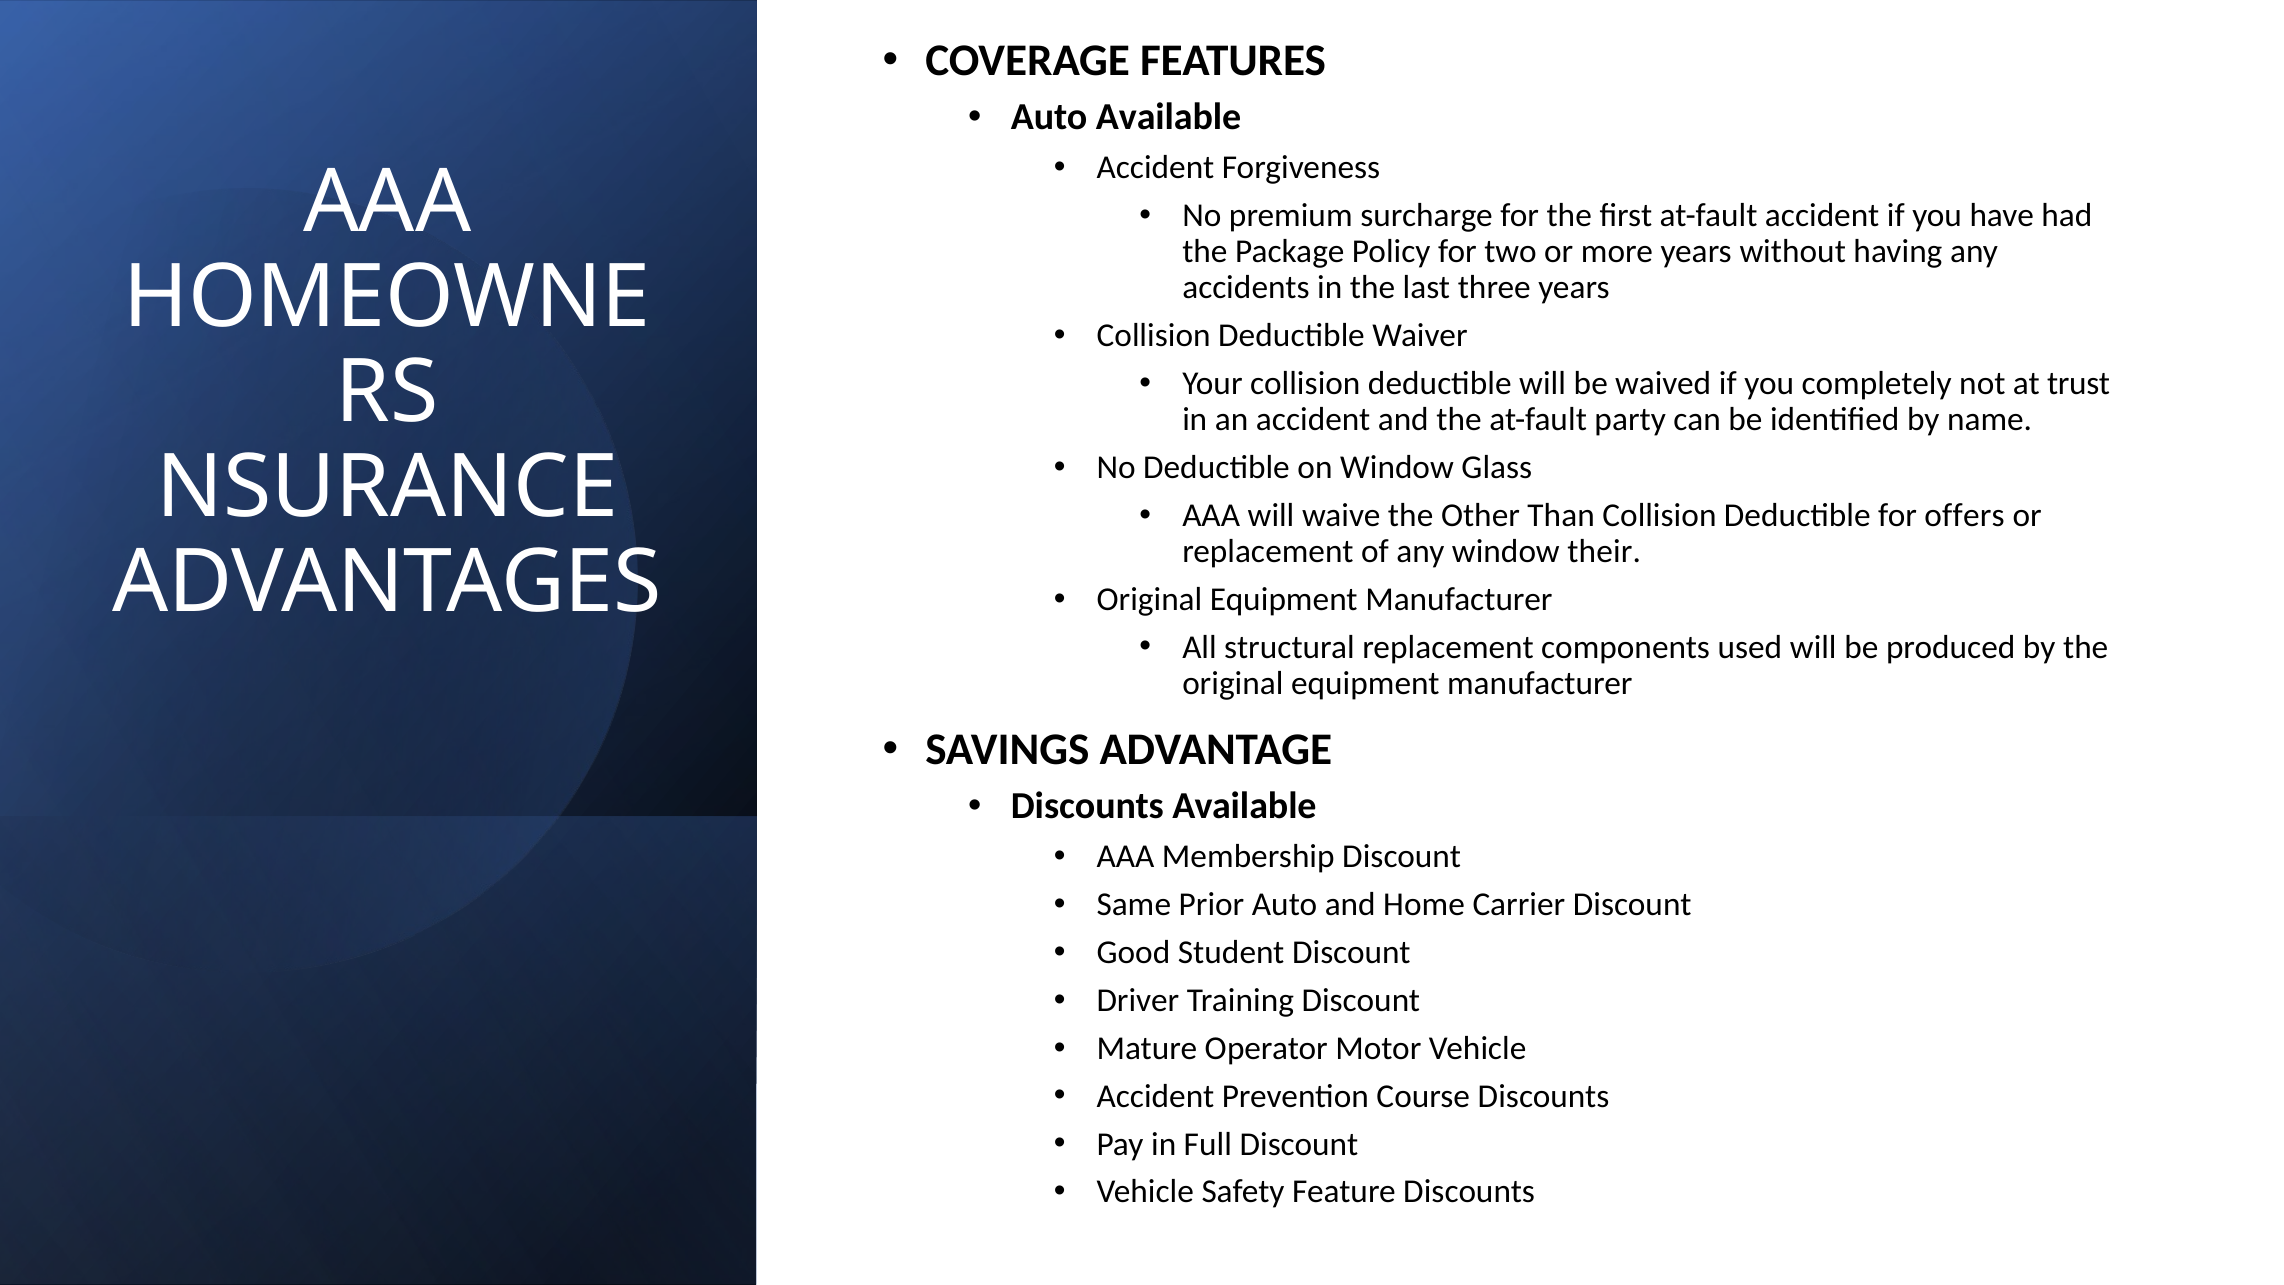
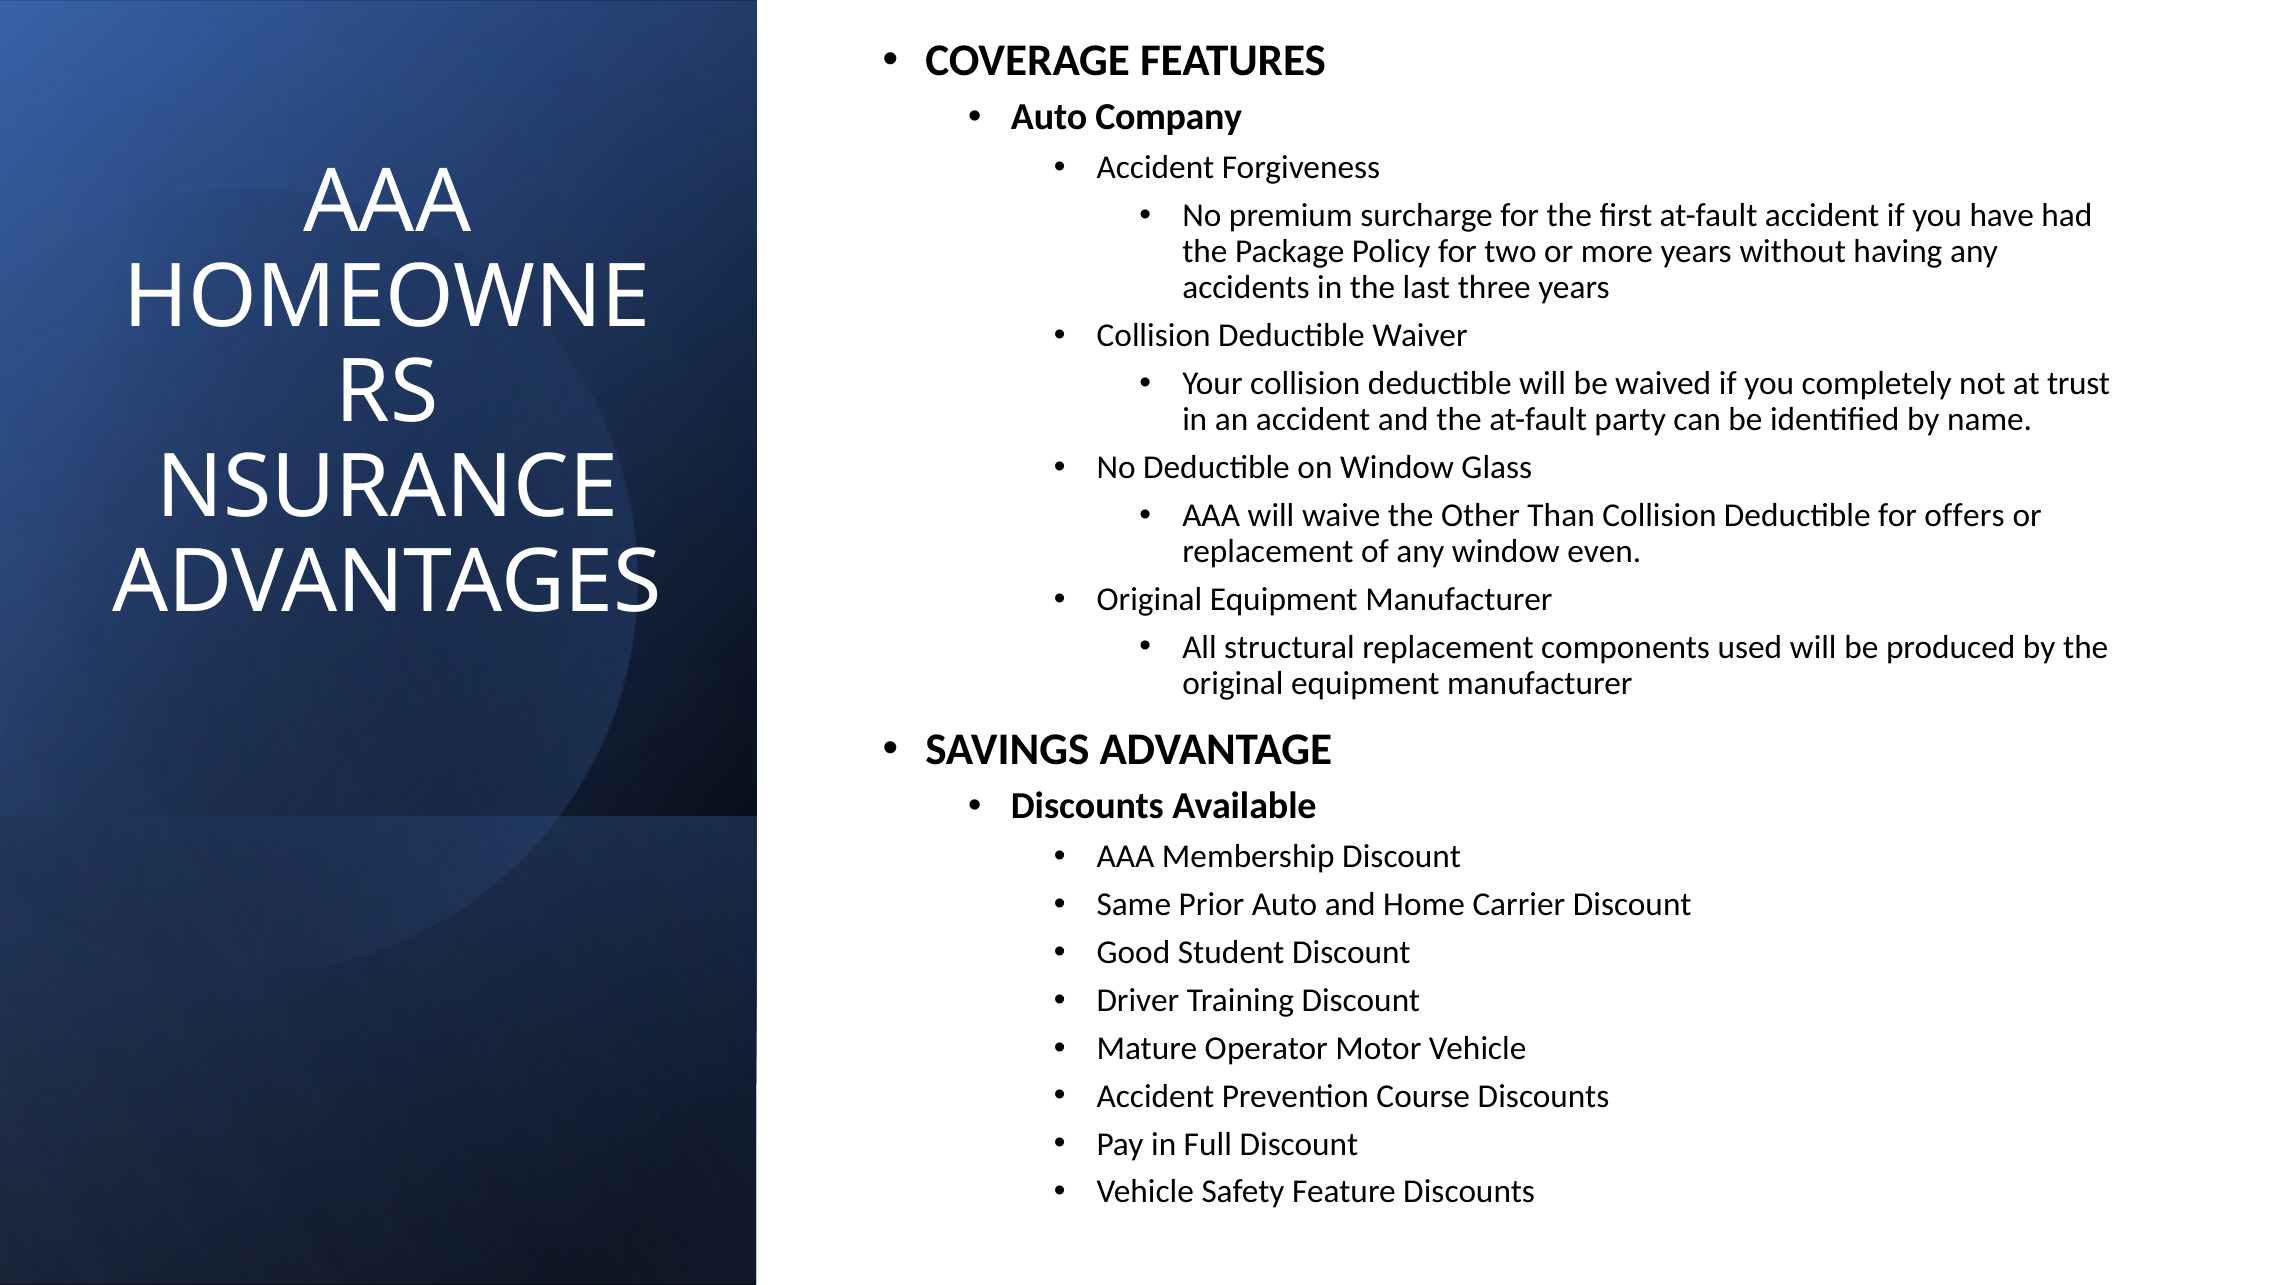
Auto Available: Available -> Company
their: their -> even
